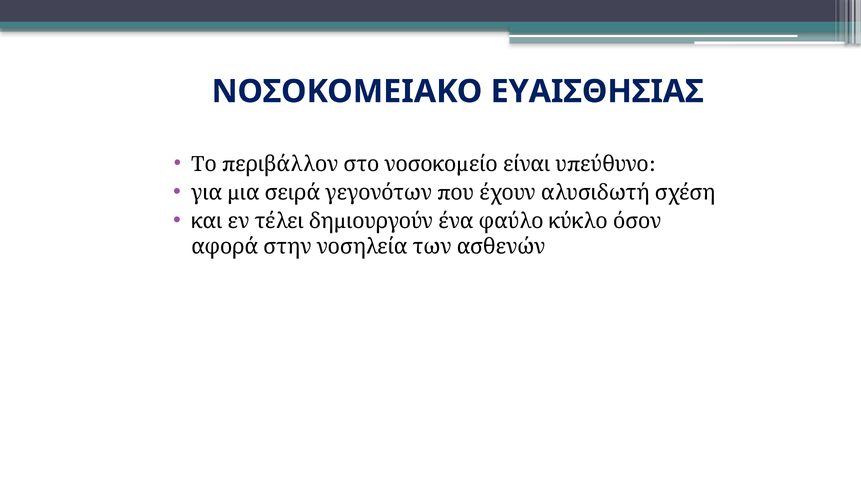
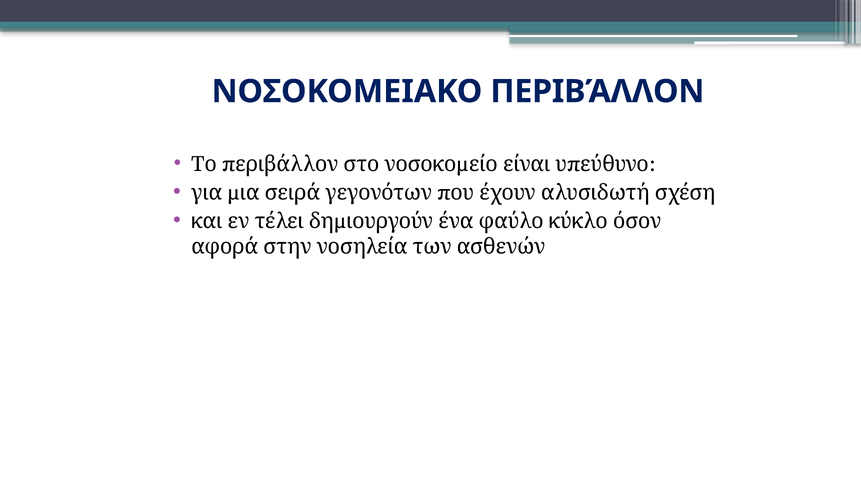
ΕΥΑΙΣΘΗΣΙΑΣ: ΕΥΑΙΣΘΗΣΙΑΣ -> ΠΕΡΙΒΆΛΛΟΝ
